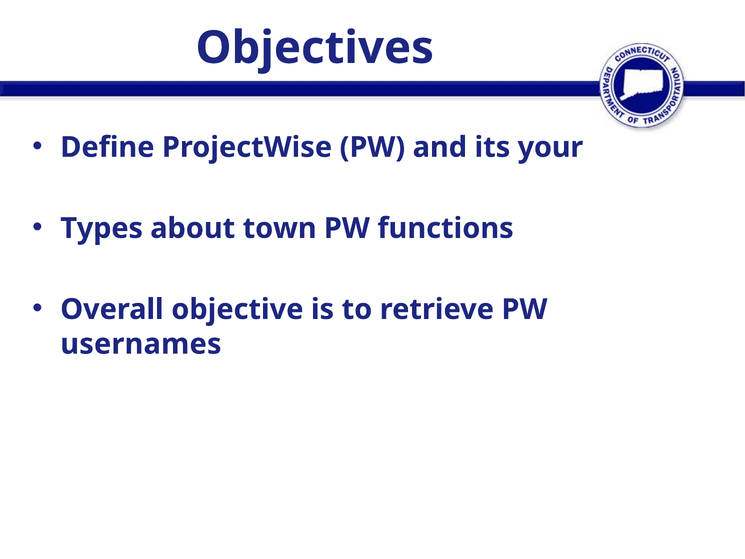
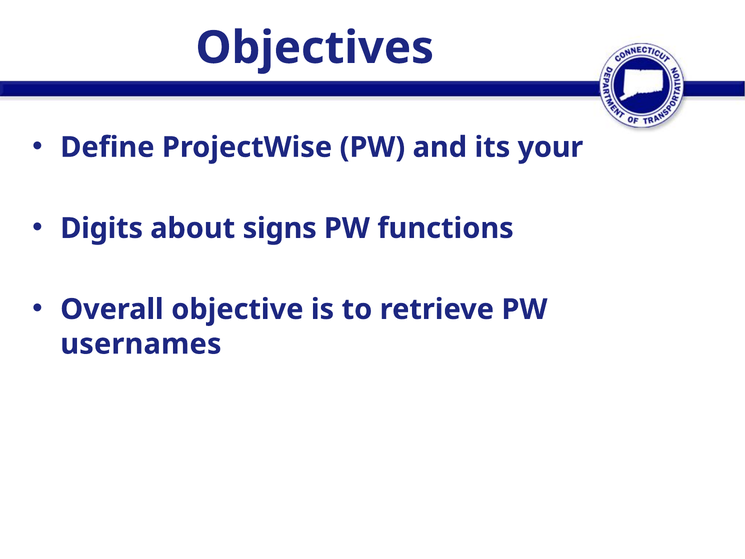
Types: Types -> Digits
town: town -> signs
